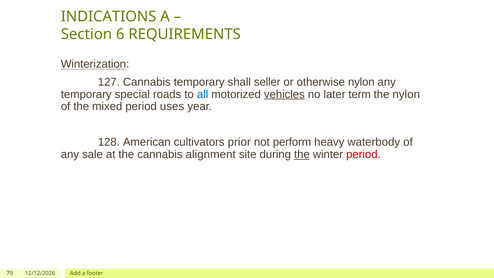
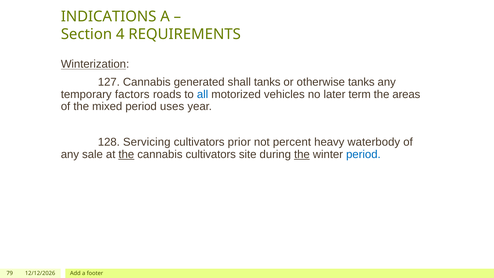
6: 6 -> 4
Cannabis temporary: temporary -> generated
shall seller: seller -> tanks
otherwise nylon: nylon -> tanks
special: special -> factors
vehicles underline: present -> none
the nylon: nylon -> areas
American: American -> Servicing
perform: perform -> percent
the at (126, 154) underline: none -> present
cannabis alignment: alignment -> cultivators
period at (363, 154) colour: red -> blue
